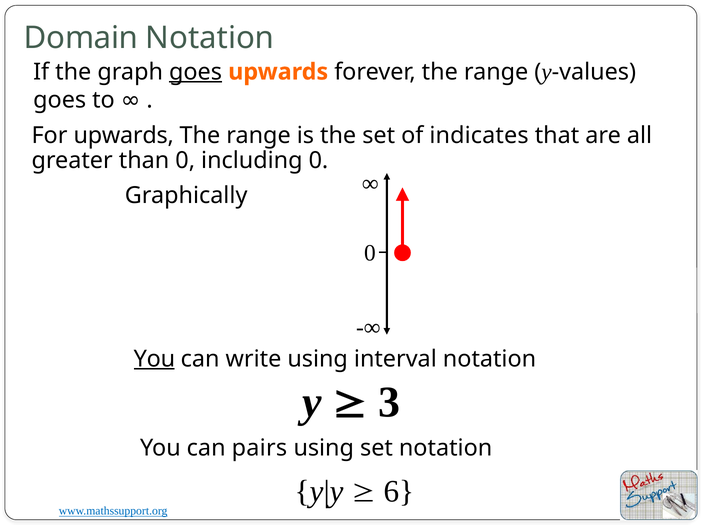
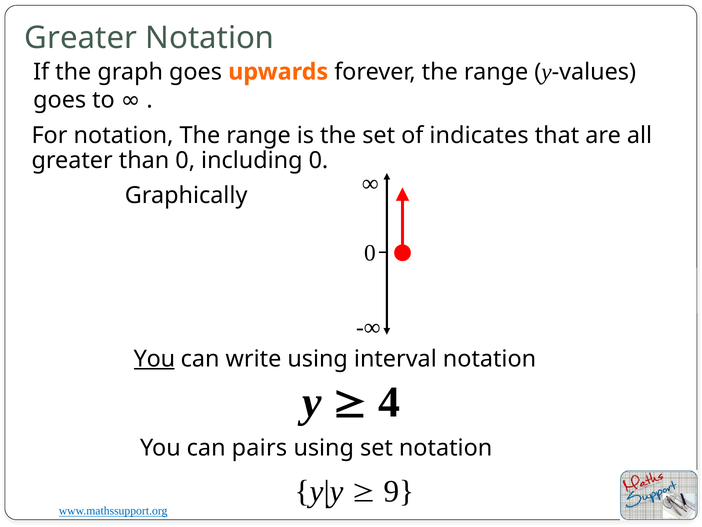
Domain at (81, 38): Domain -> Greater
goes at (196, 72) underline: present -> none
For upwards: upwards -> notation
3: 3 -> 4
6: 6 -> 9
